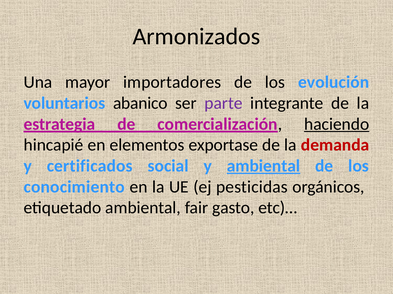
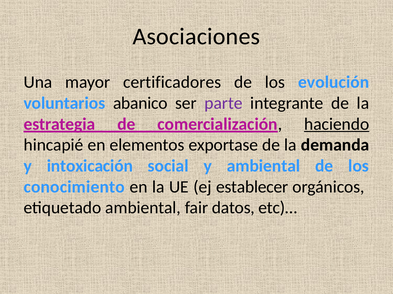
Armonizados: Armonizados -> Asociaciones
importadores: importadores -> certificadores
demanda colour: red -> black
certificados: certificados -> intoxicación
ambiental at (264, 166) underline: present -> none
pesticidas: pesticidas -> establecer
gasto: gasto -> datos
